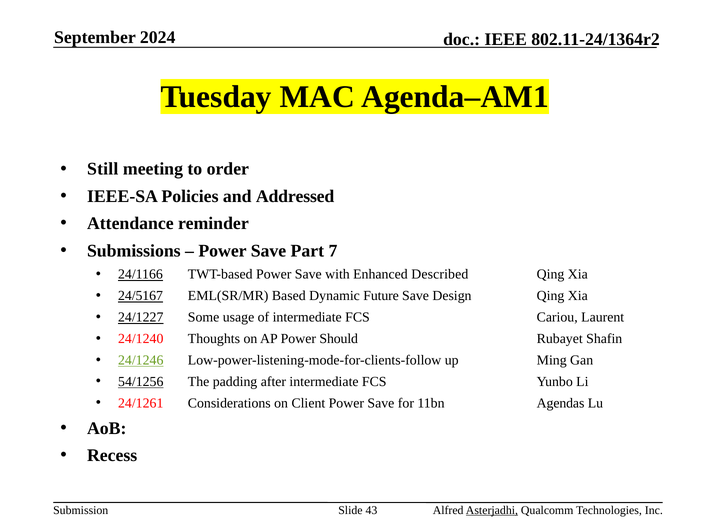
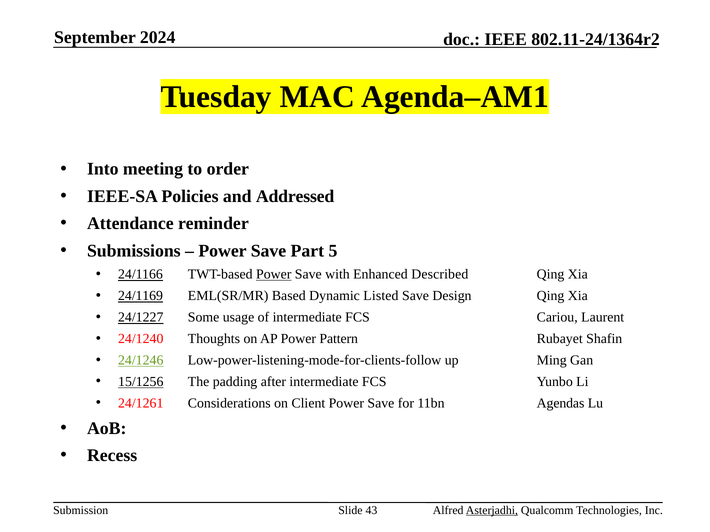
Still: Still -> Into
7: 7 -> 5
Power at (274, 275) underline: none -> present
24/5167: 24/5167 -> 24/1169
Future: Future -> Listed
Should: Should -> Pattern
54/1256: 54/1256 -> 15/1256
